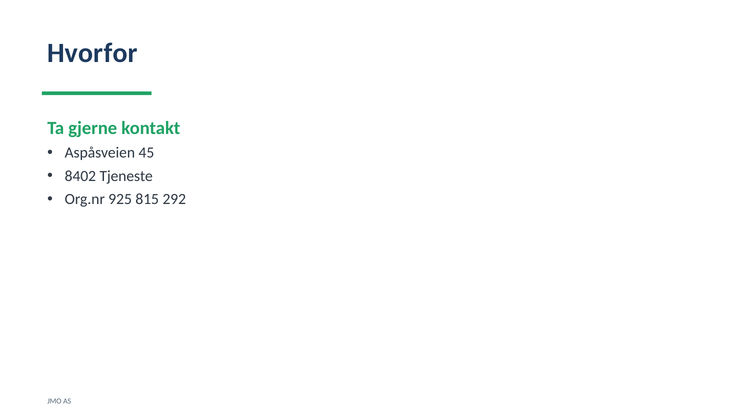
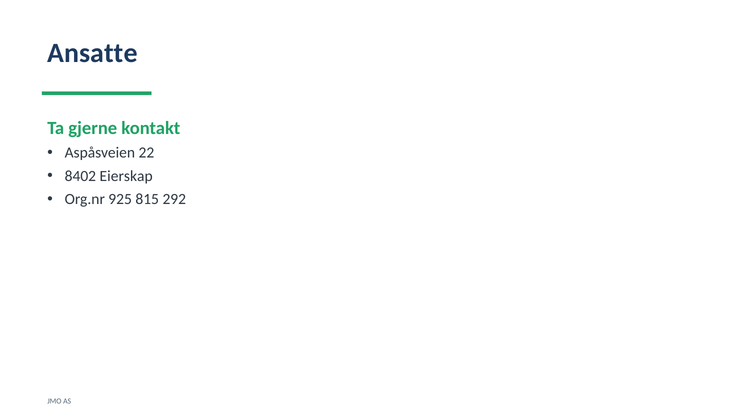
Hvorfor: Hvorfor -> Ansatte
45: 45 -> 22
Tjeneste: Tjeneste -> Eierskap
